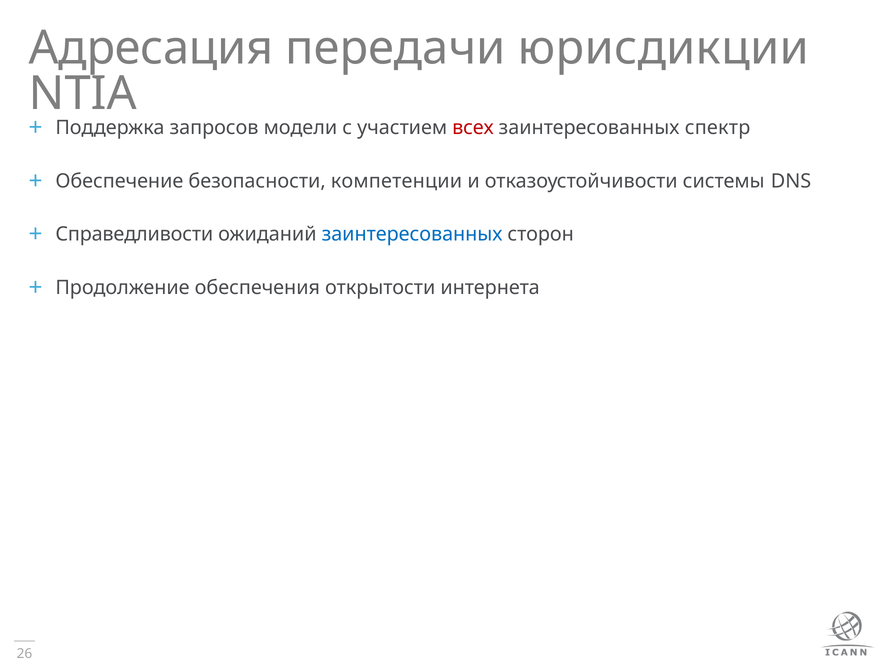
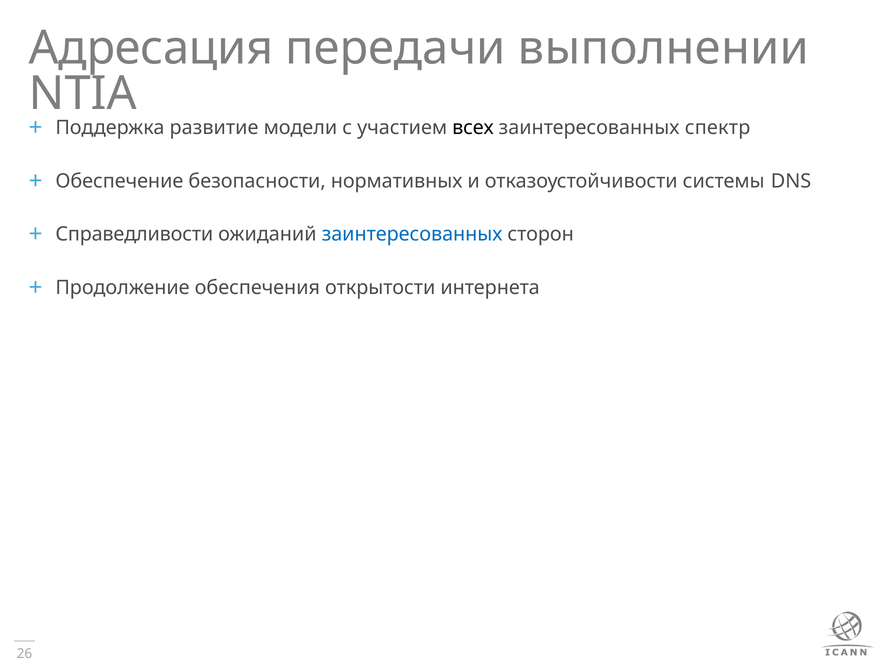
юрисдикции: юрисдикции -> выполнении
запросов: запросов -> развитие
всех colour: red -> black
компетенции: компетенции -> нормативных
